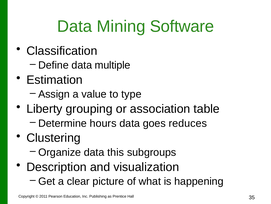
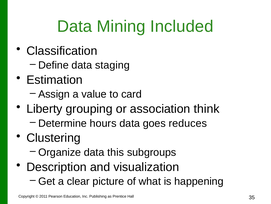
Software: Software -> Included
multiple: multiple -> staging
type: type -> card
table: table -> think
